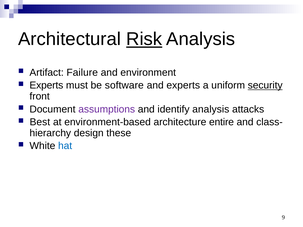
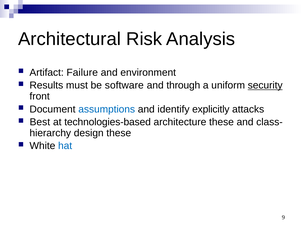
Risk underline: present -> none
Experts at (46, 85): Experts -> Results
and experts: experts -> through
assumptions colour: purple -> blue
identify analysis: analysis -> explicitly
environment-based: environment-based -> technologies-based
architecture entire: entire -> these
